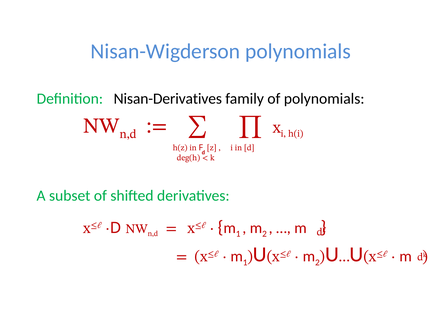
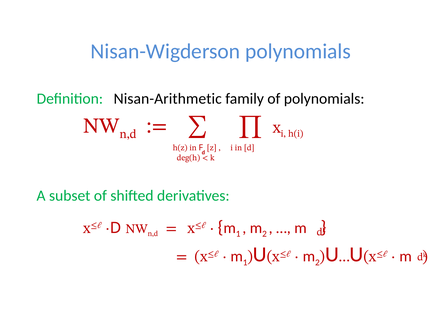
Nisan-Derivatives: Nisan-Derivatives -> Nisan-Arithmetic
